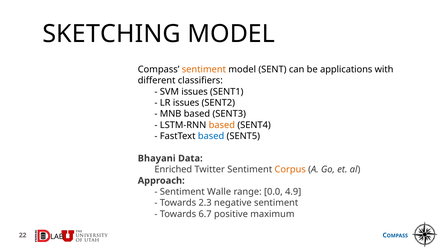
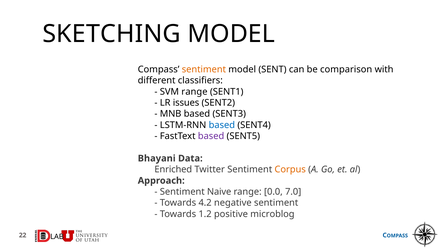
applications: applications -> comparison
SVM issues: issues -> range
based at (222, 125) colour: orange -> blue
based at (211, 136) colour: blue -> purple
Walle: Walle -> Naive
4.9: 4.9 -> 7.0
2.3: 2.3 -> 4.2
6.7: 6.7 -> 1.2
maximum: maximum -> microblog
